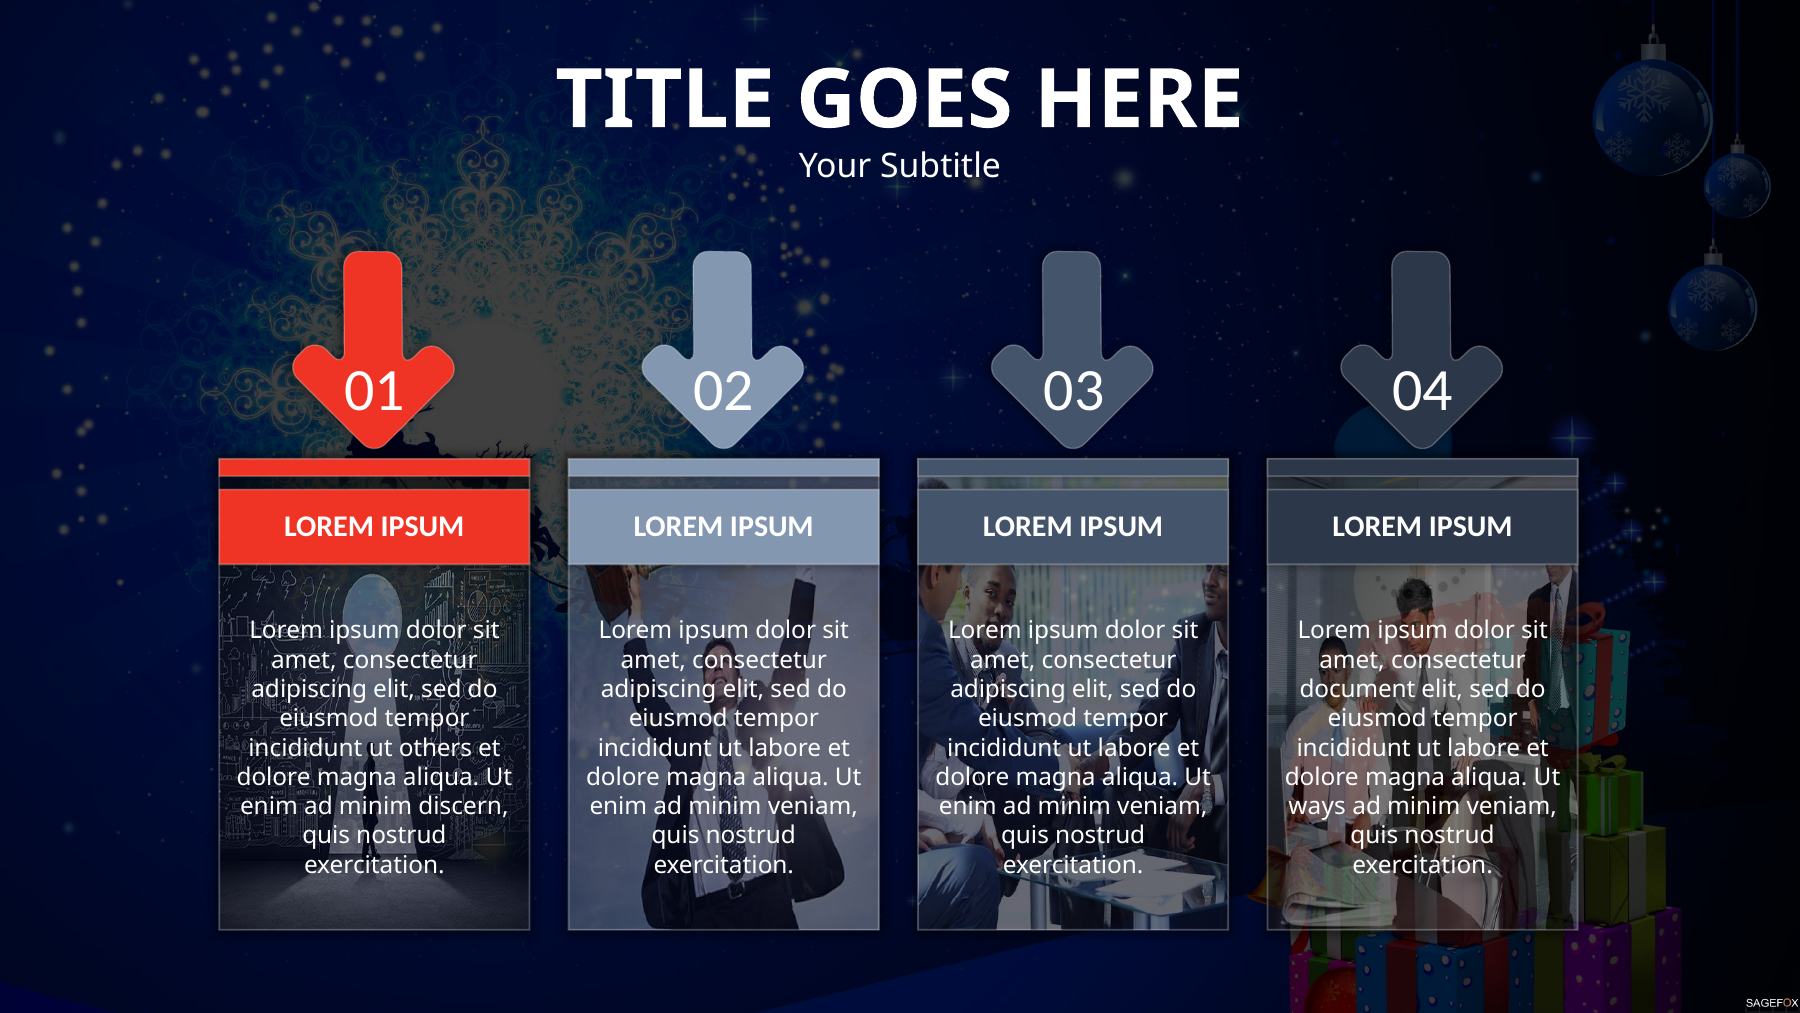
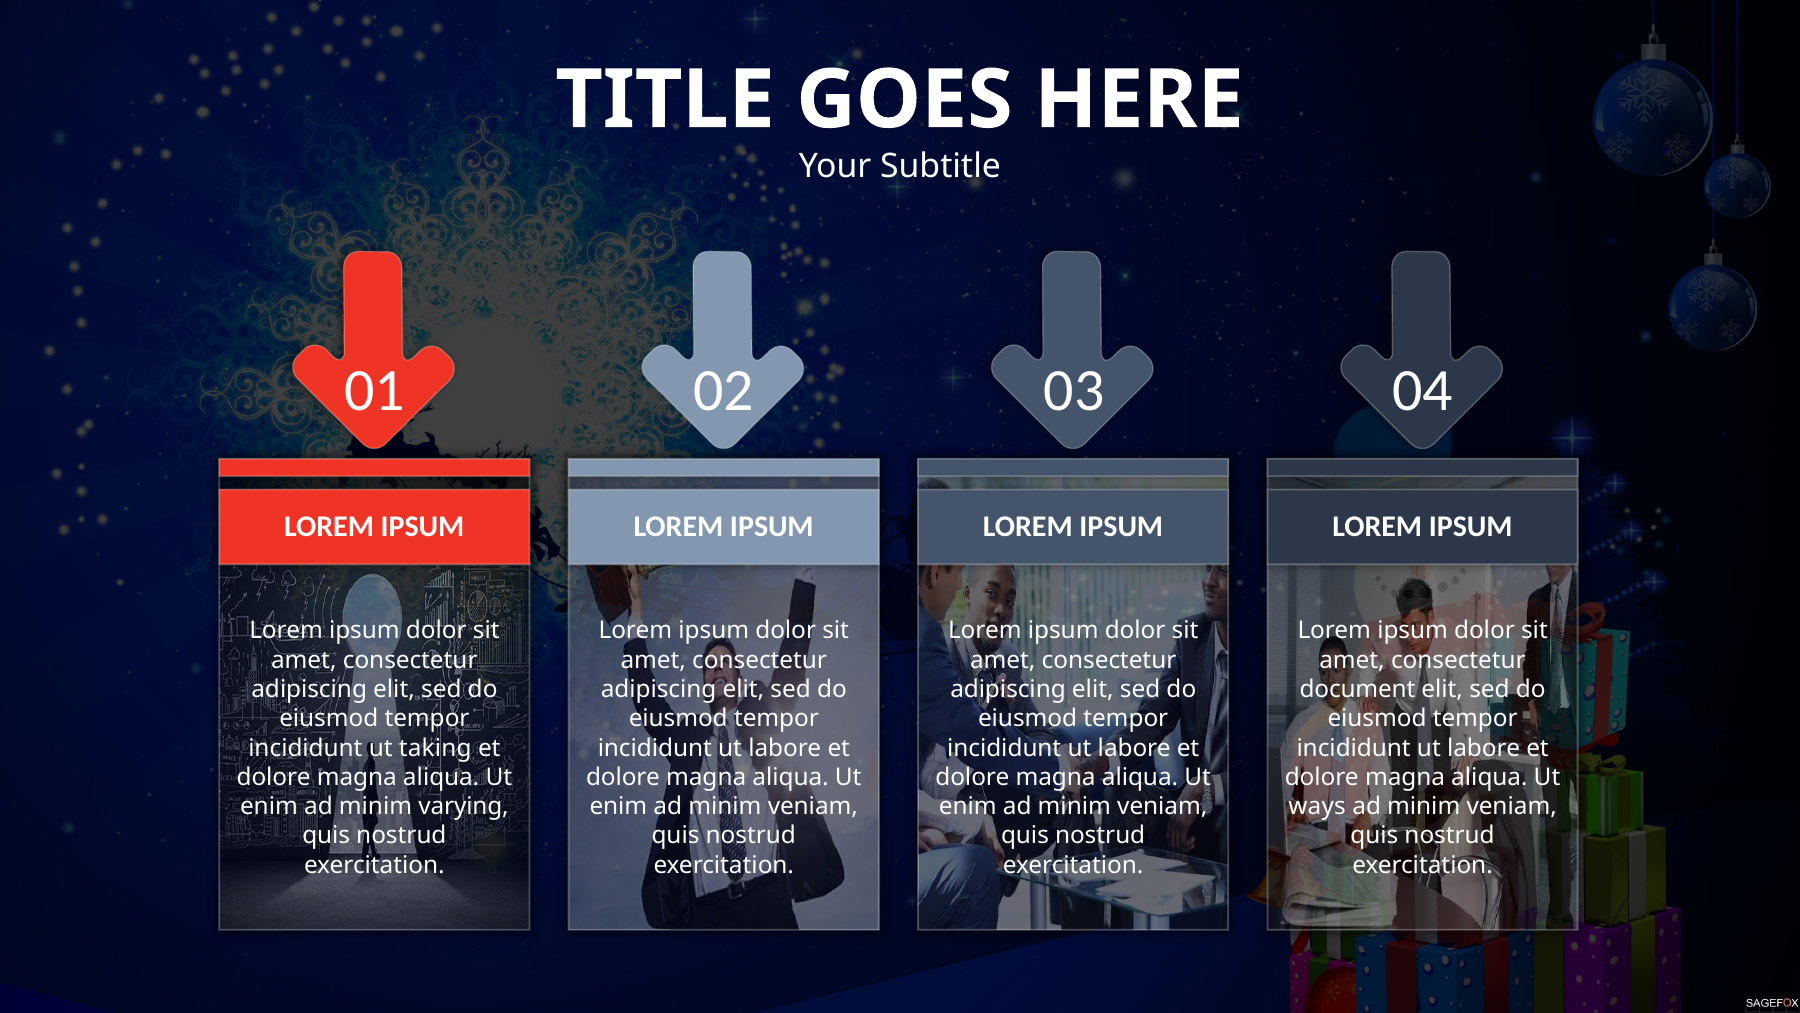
others: others -> taking
discern: discern -> varying
